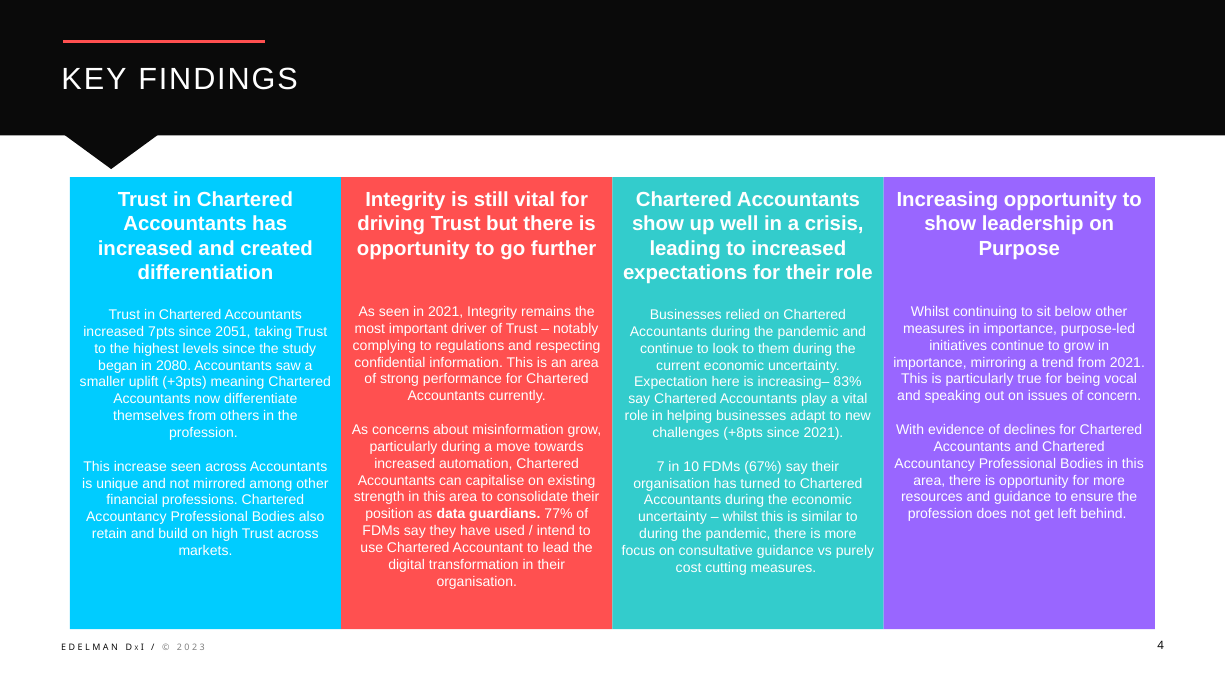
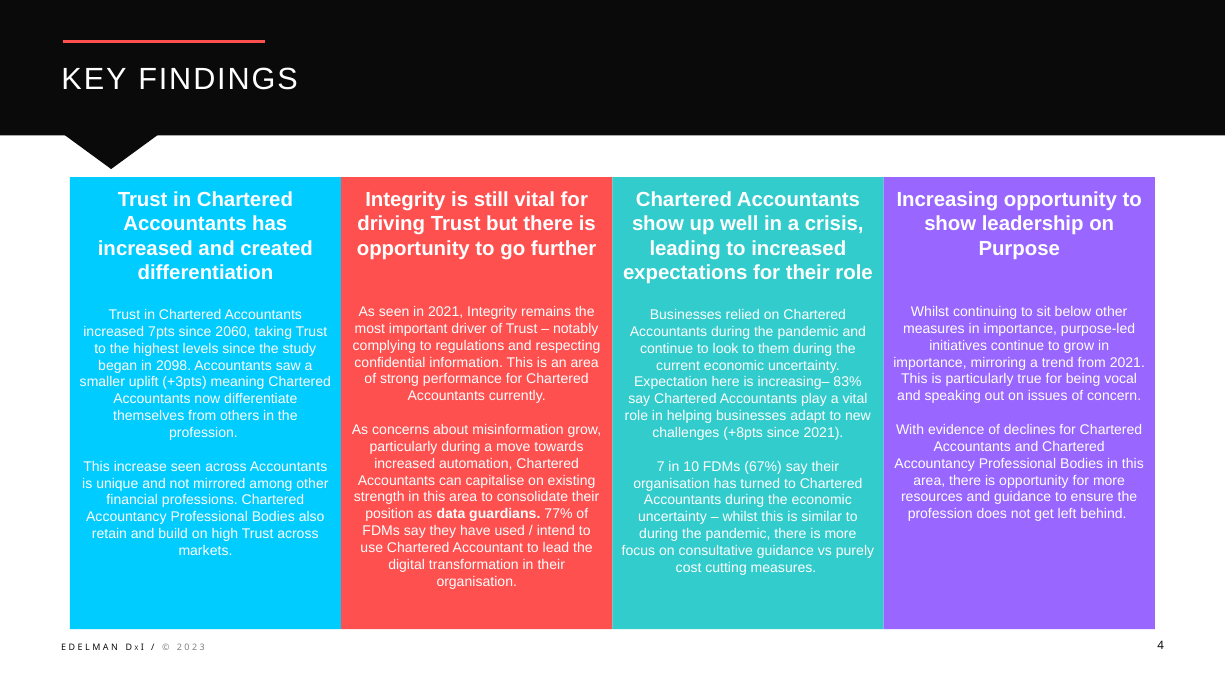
2051: 2051 -> 2060
2080: 2080 -> 2098
